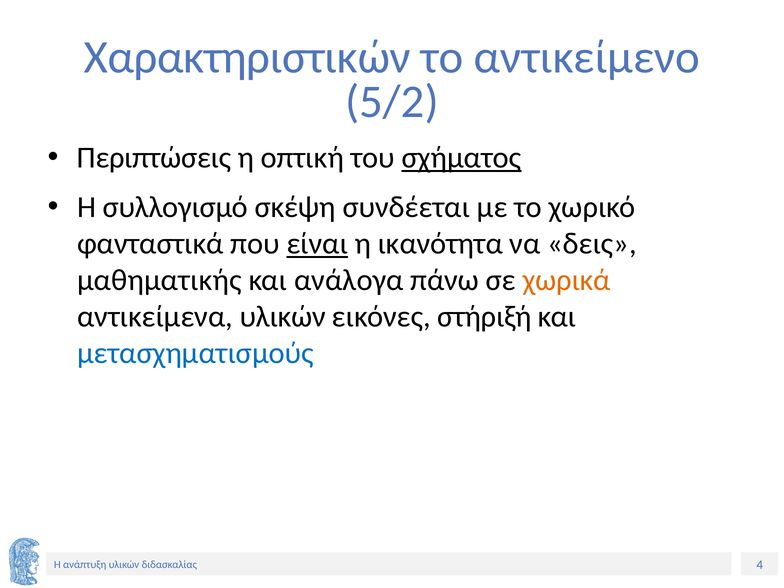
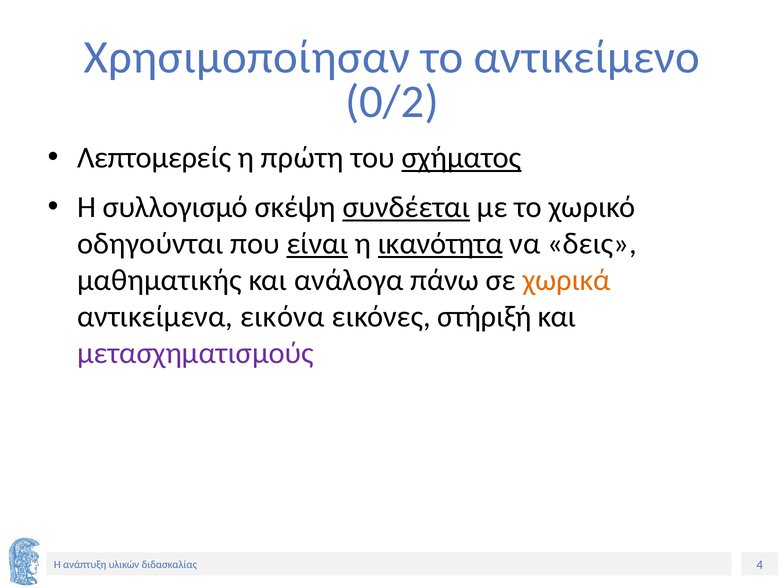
Χαρακτηριστικών: Χαρακτηριστικών -> Χρησιμοποίησαν
5/2: 5/2 -> 0/2
Περιπτώσεις: Περιπτώσεις -> Λεπτομερείς
οπτική: οπτική -> πρώτη
συνδέεται underline: none -> present
φανταστικά: φανταστικά -> οδηγούνται
ικανότητα underline: none -> present
αντικείμενα υλικών: υλικών -> εικόνα
μετασχηματισμούς colour: blue -> purple
